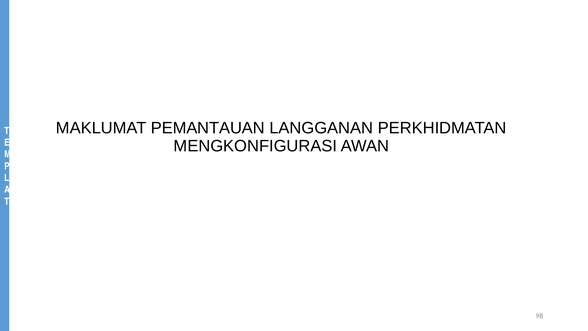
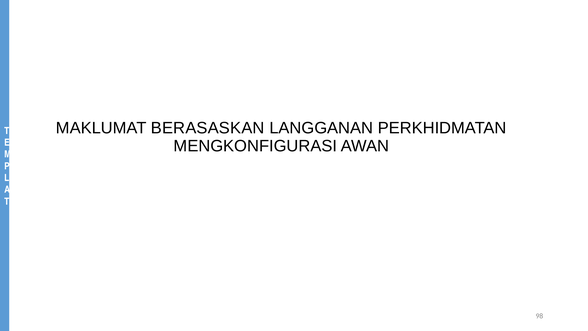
PEMANTAUAN: PEMANTAUAN -> BERASASKAN
